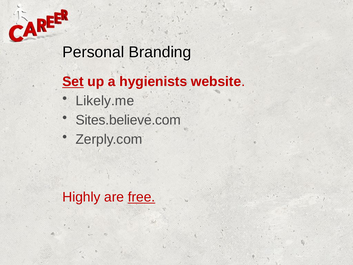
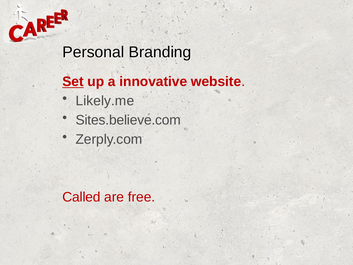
hygienists: hygienists -> innovative
Highly: Highly -> Called
free underline: present -> none
